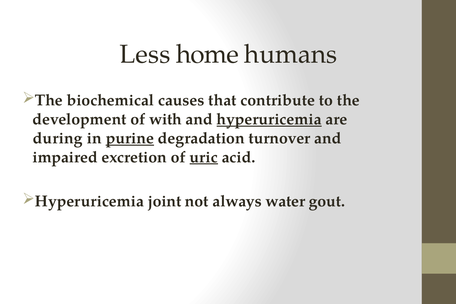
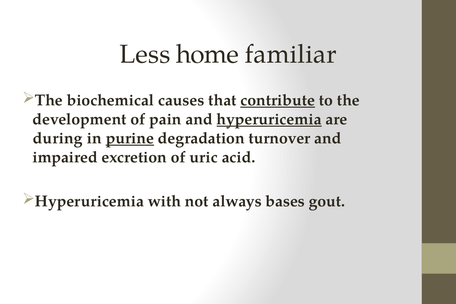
humans: humans -> familiar
contribute underline: none -> present
with: with -> pain
uric underline: present -> none
joint: joint -> with
water: water -> bases
